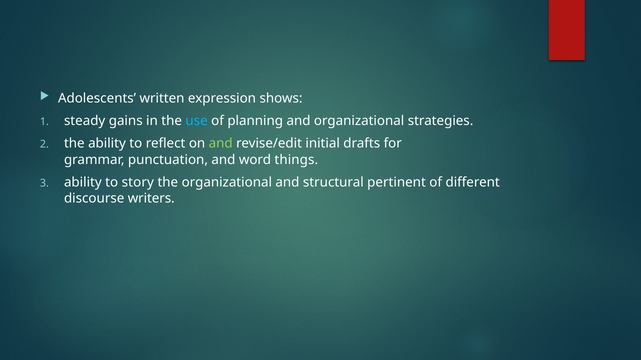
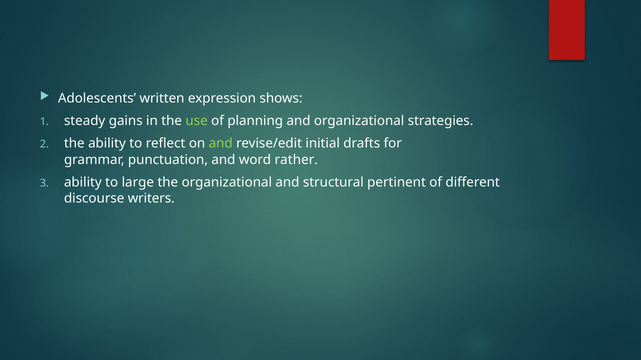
use colour: light blue -> light green
things: things -> rather
story: story -> large
